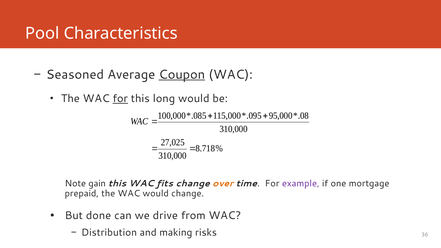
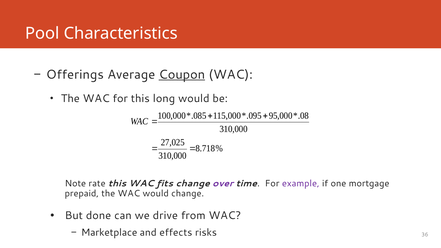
Seasoned: Seasoned -> Offerings
for at (120, 98) underline: present -> none
gain: gain -> rate
over colour: orange -> purple
Distribution: Distribution -> Marketplace
making: making -> effects
